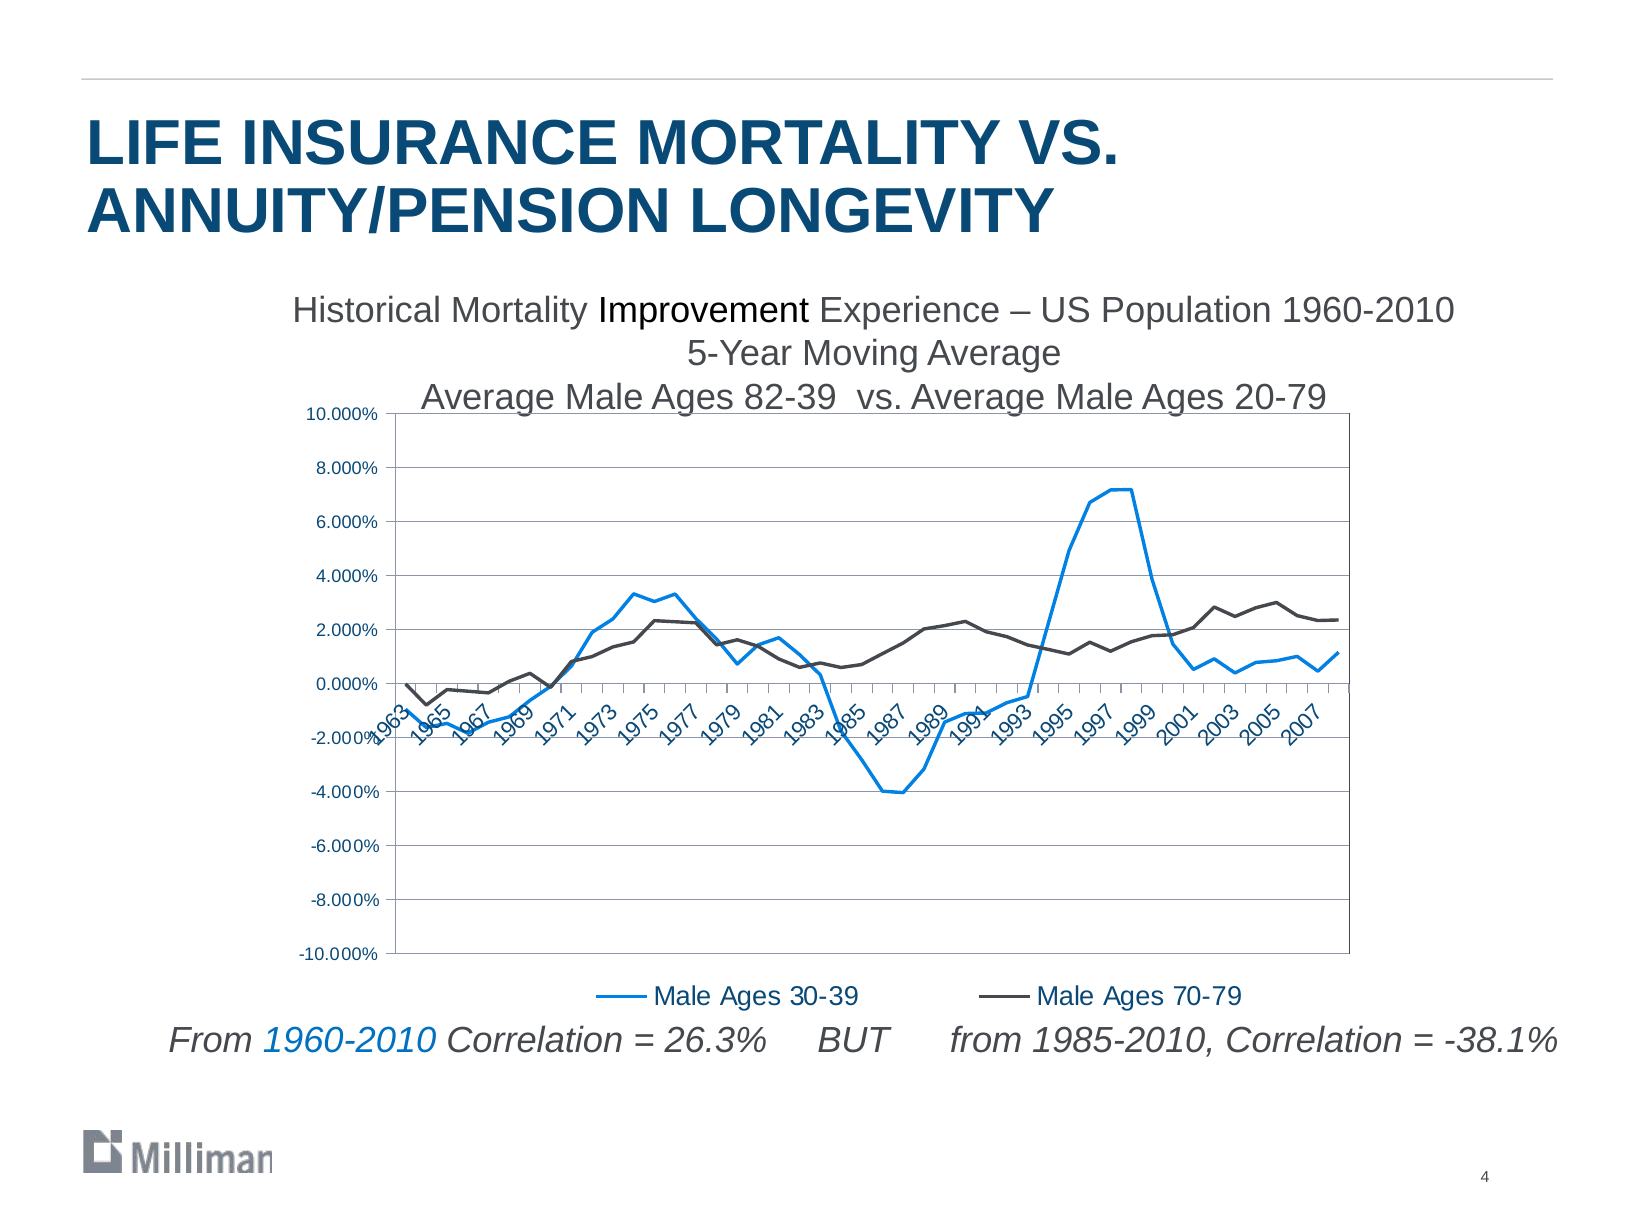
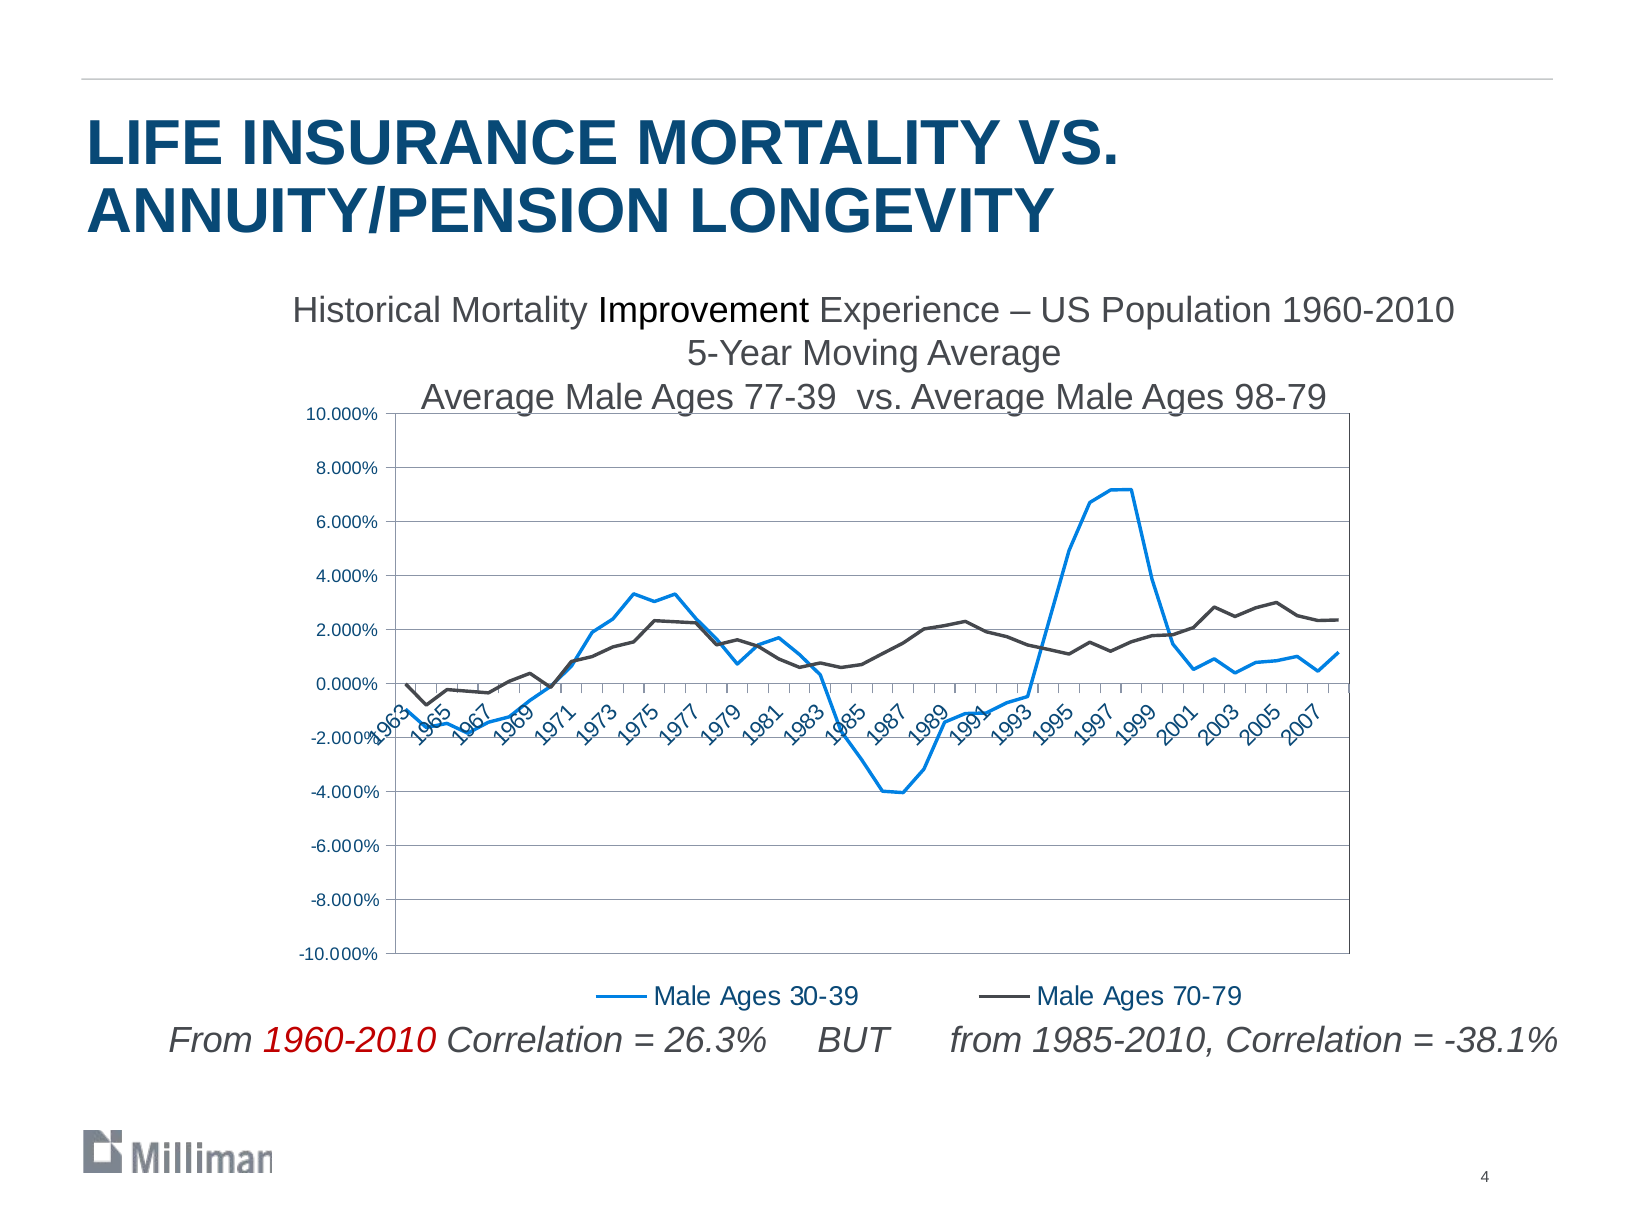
82-39: 82-39 -> 77-39
20-79: 20-79 -> 98-79
1960-2010 at (350, 1041) colour: blue -> red
